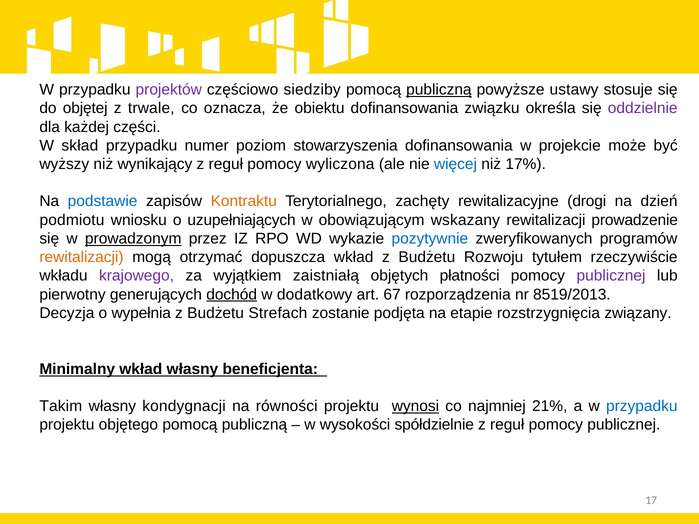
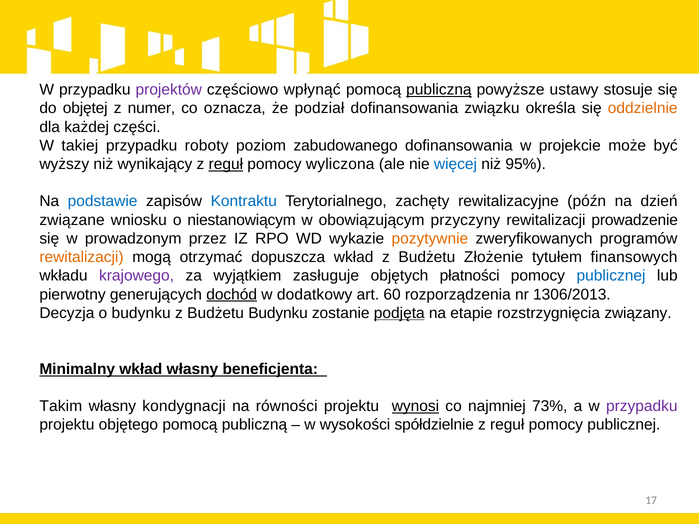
siedziby: siedziby -> wpłynąć
trwale: trwale -> numer
obiektu: obiektu -> podział
oddzielnie colour: purple -> orange
skład: skład -> takiej
numer: numer -> roboty
stowarzyszenia: stowarzyszenia -> zabudowanego
reguł at (226, 164) underline: none -> present
17%: 17% -> 95%
Kontraktu colour: orange -> blue
drogi: drogi -> późn
podmiotu: podmiotu -> związane
uzupełniających: uzupełniających -> niestanowiącym
wskazany: wskazany -> przyczyny
prowadzonym underline: present -> none
pozytywnie colour: blue -> orange
Rozwoju: Rozwoju -> Złożenie
rzeczywiście: rzeczywiście -> finansowych
zaistniałą: zaistniałą -> zasługuje
publicznej at (611, 276) colour: purple -> blue
67: 67 -> 60
8519/2013: 8519/2013 -> 1306/2013
o wypełnia: wypełnia -> budynku
Budżetu Strefach: Strefach -> Budynku
podjęta underline: none -> present
21%: 21% -> 73%
przypadku at (642, 406) colour: blue -> purple
